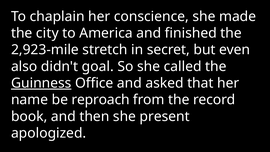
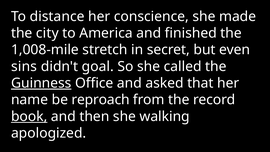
chaplain: chaplain -> distance
2,923-mile: 2,923-mile -> 1,008-mile
also: also -> sins
book underline: none -> present
present: present -> walking
